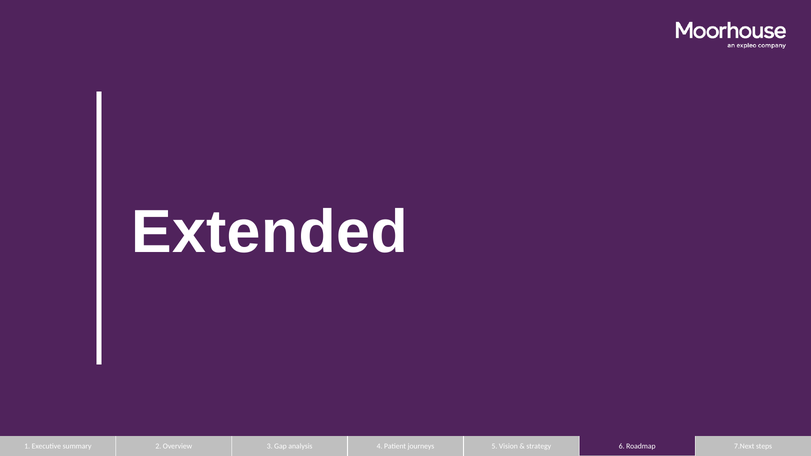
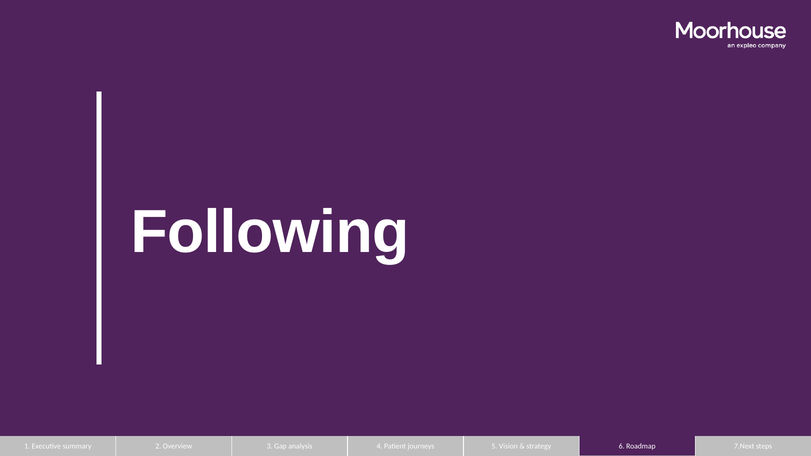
Extended: Extended -> Following
